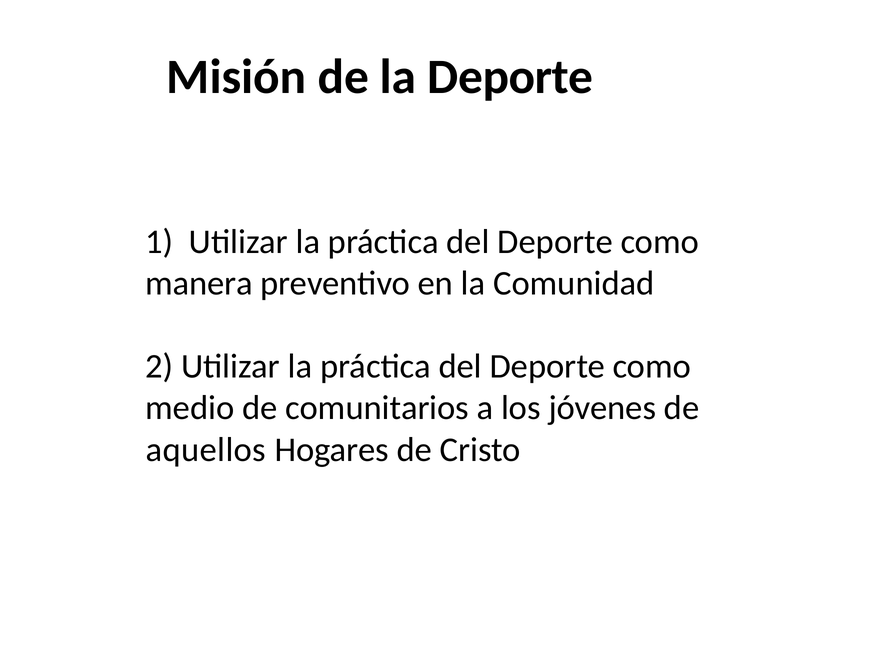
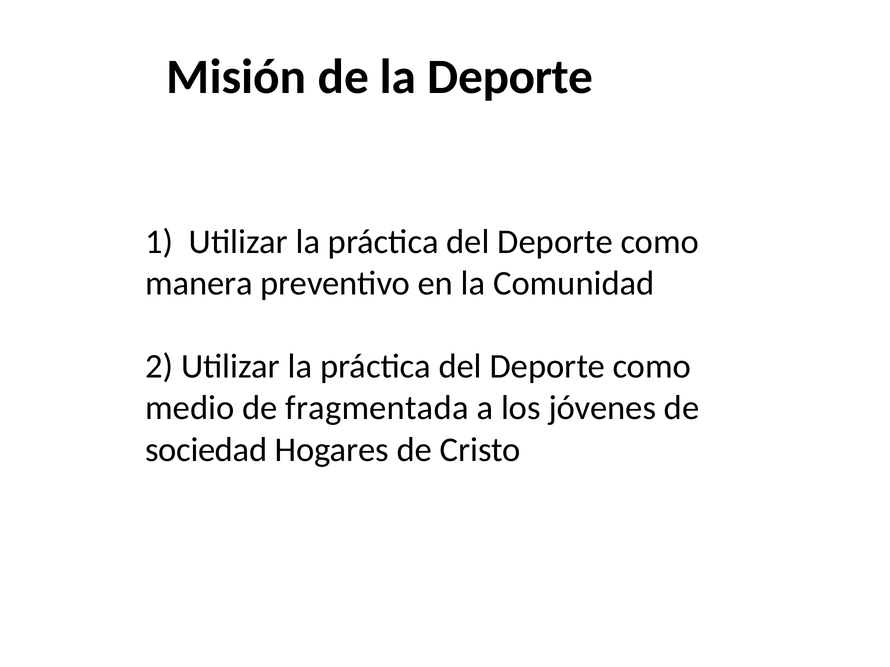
comunitarios: comunitarios -> fragmentada
aquellos: aquellos -> sociedad
